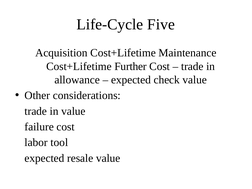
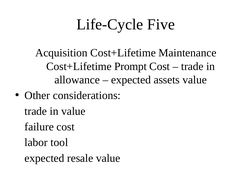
Further: Further -> Prompt
check: check -> assets
